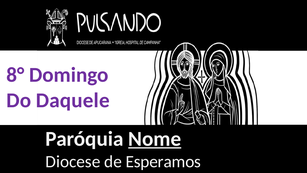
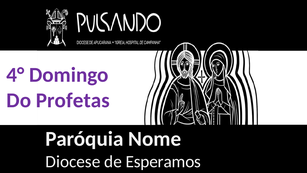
8°: 8° -> 4°
Daquele: Daquele -> Profetas
Nome underline: present -> none
